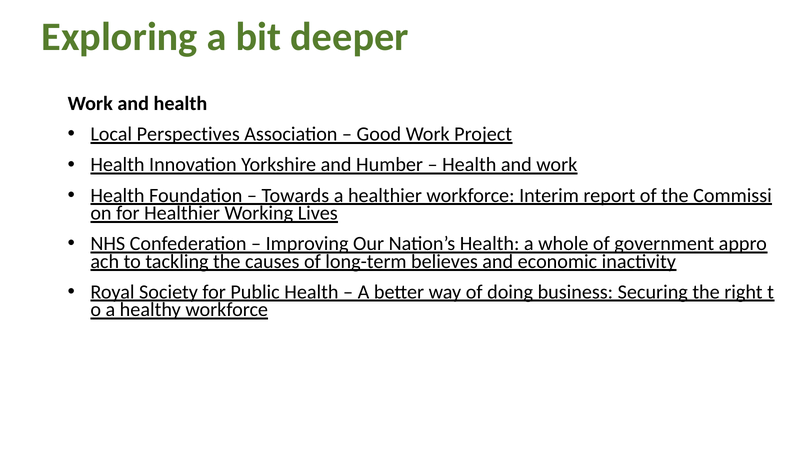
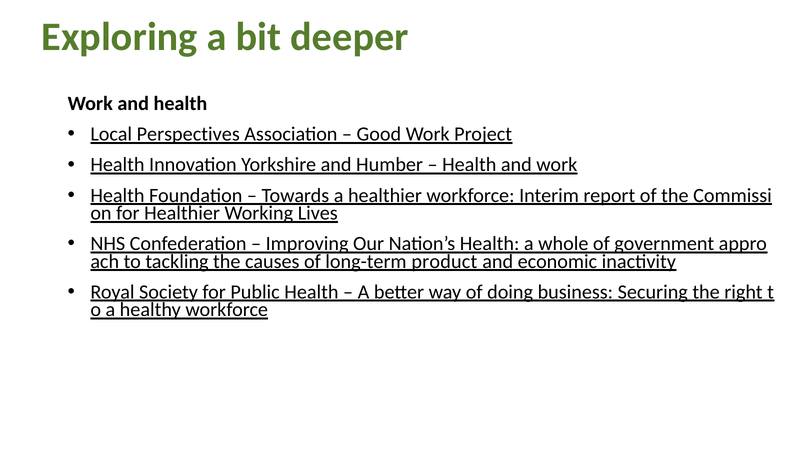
believes: believes -> product
